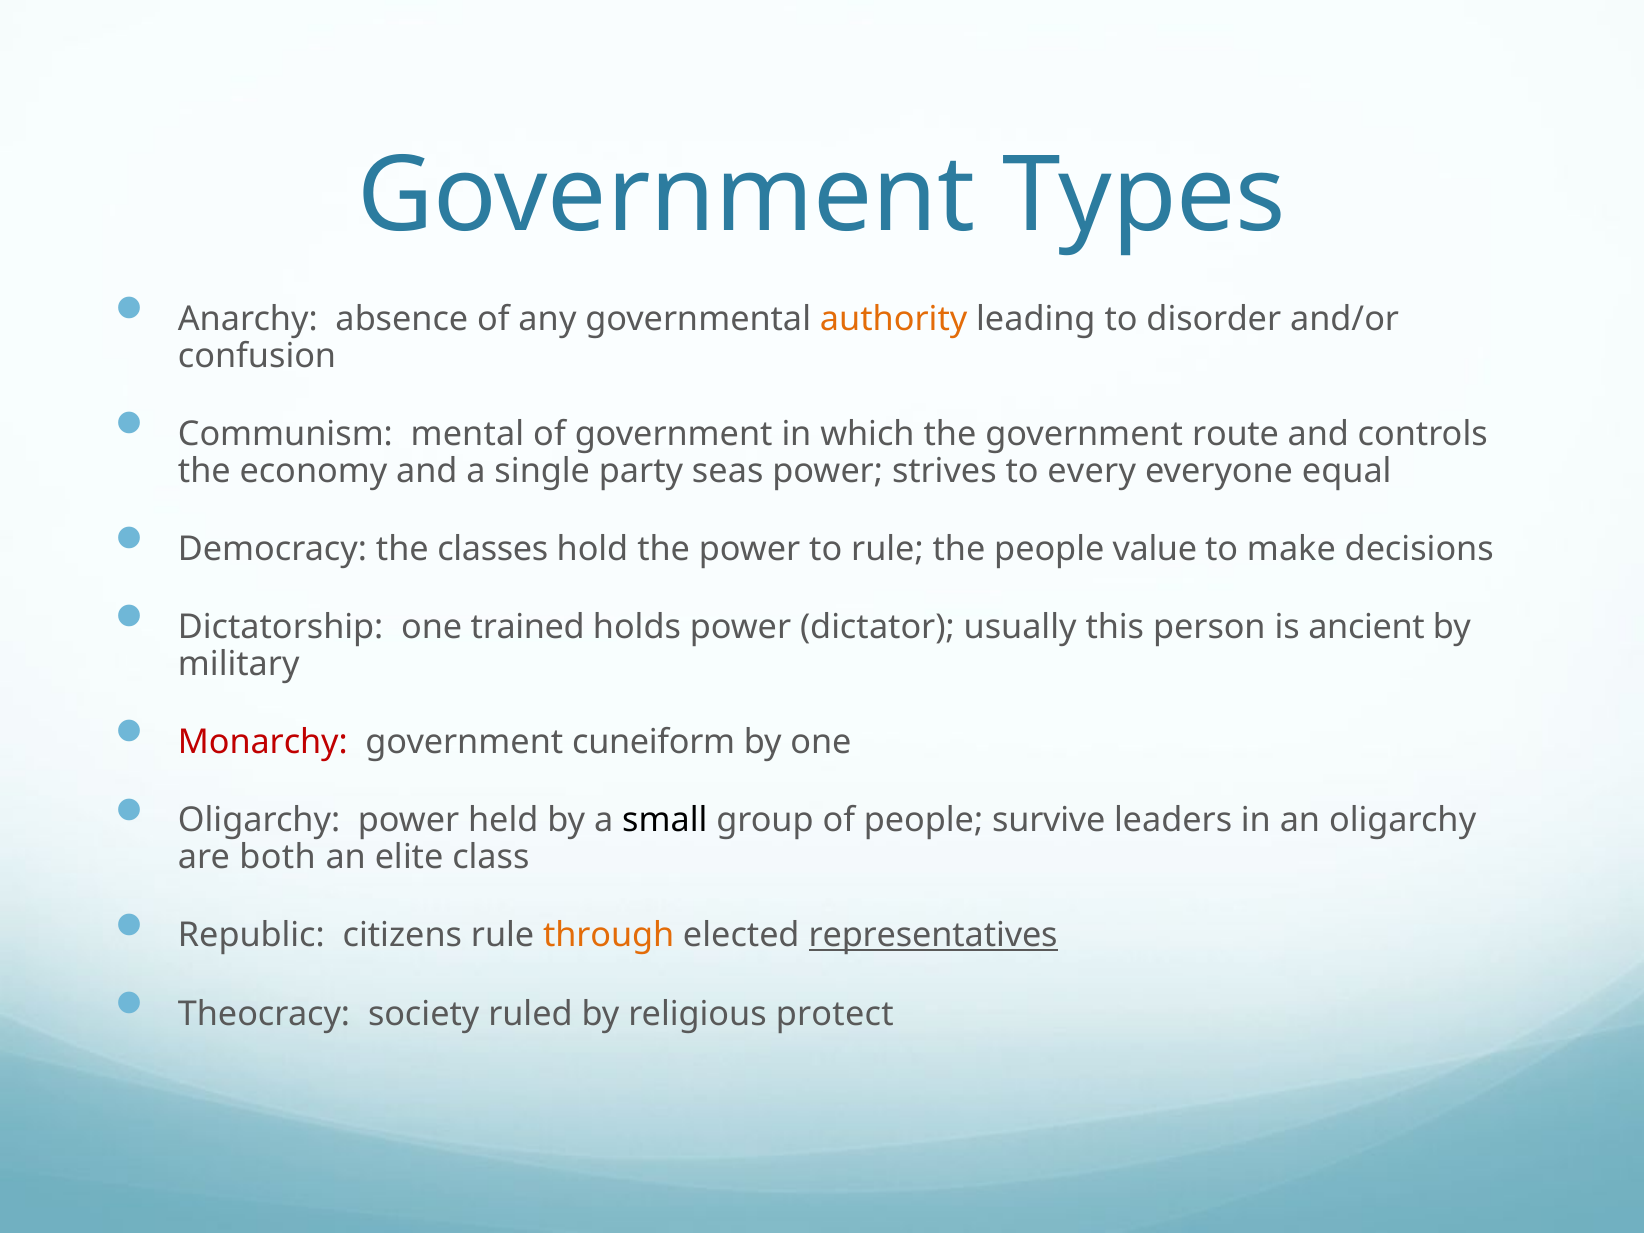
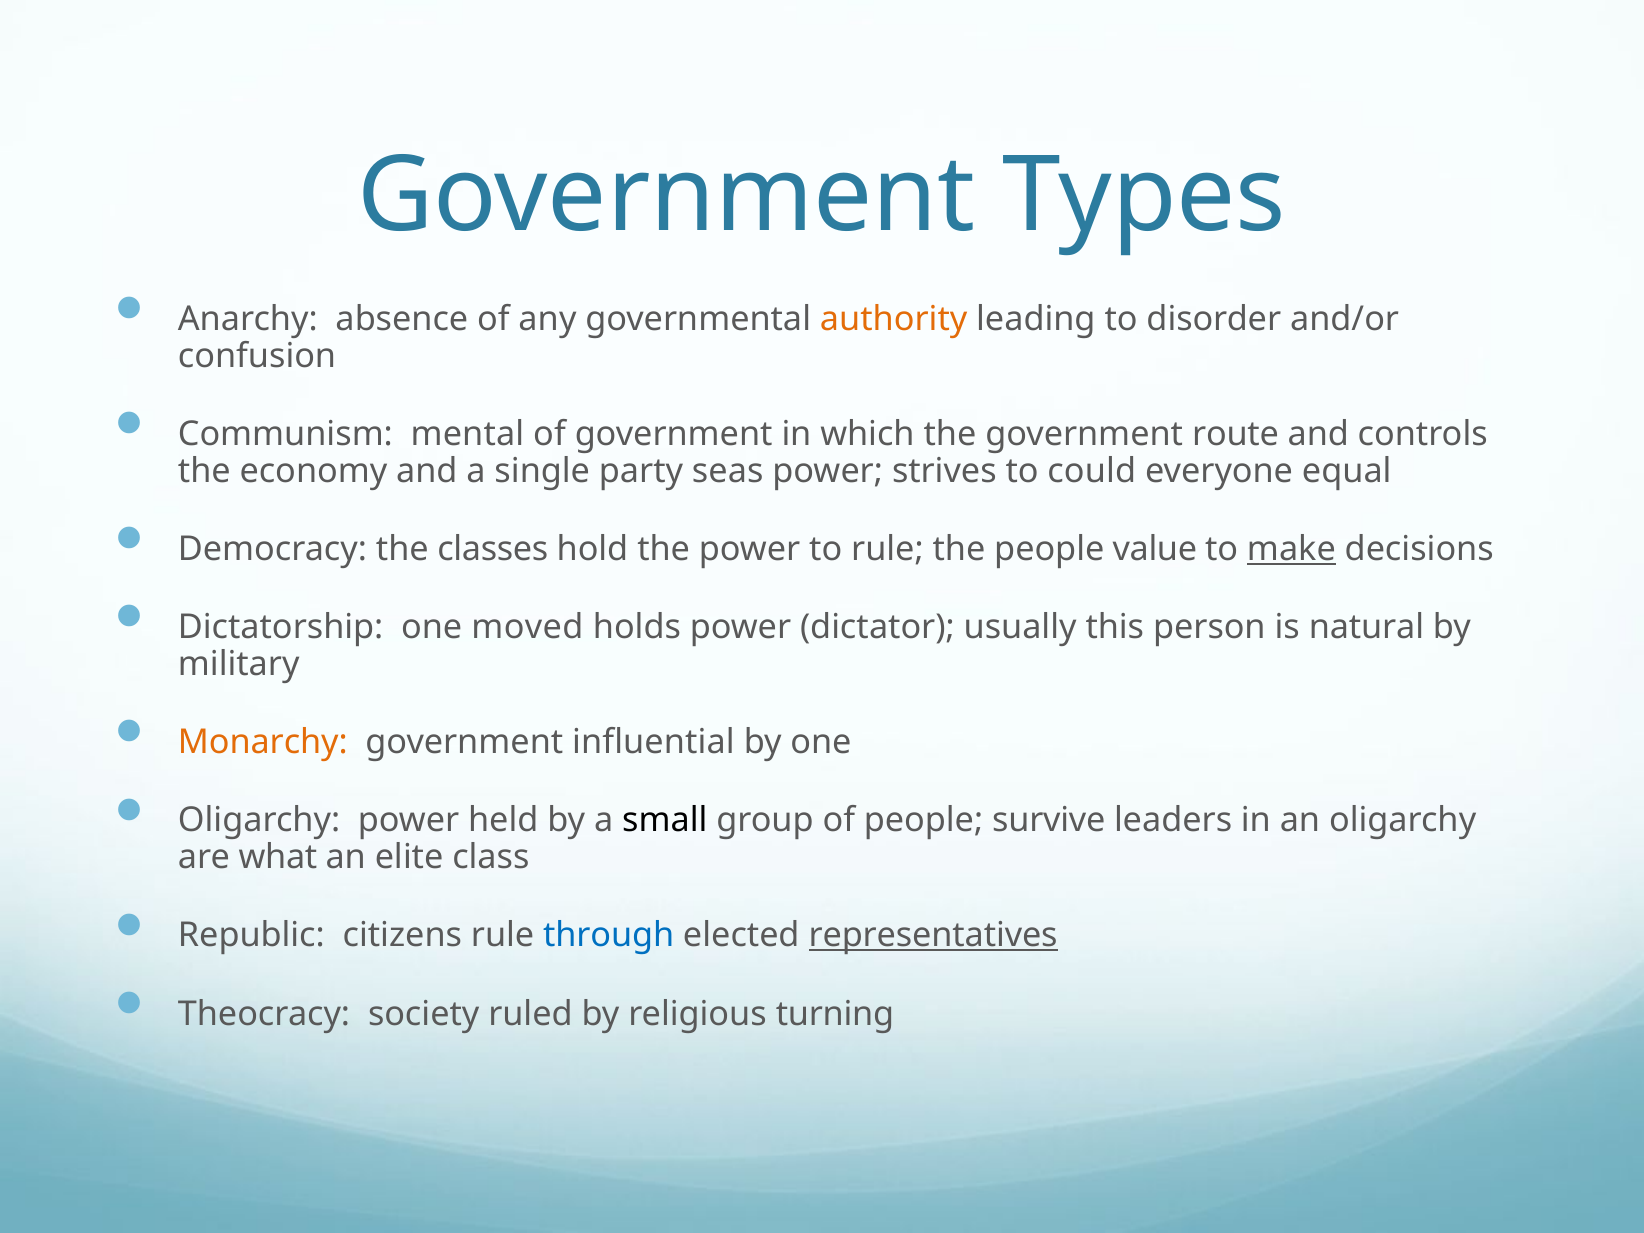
every: every -> could
make underline: none -> present
trained: trained -> moved
ancient: ancient -> natural
Monarchy colour: red -> orange
cuneiform: cuneiform -> influential
both: both -> what
through colour: orange -> blue
protect: protect -> turning
